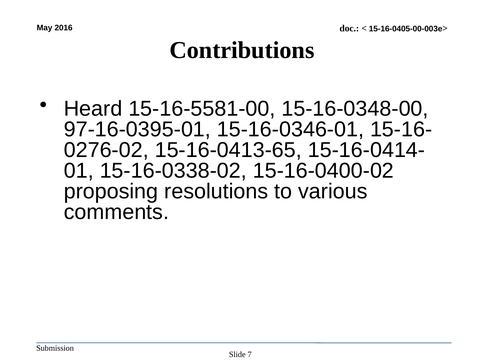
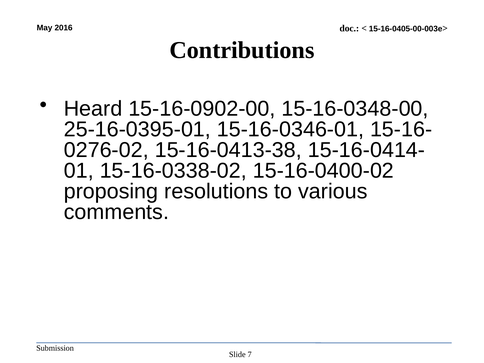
15-16-5581-00: 15-16-5581-00 -> 15-16-0902-00
97-16-0395-01: 97-16-0395-01 -> 25-16-0395-01
15-16-0413-65: 15-16-0413-65 -> 15-16-0413-38
